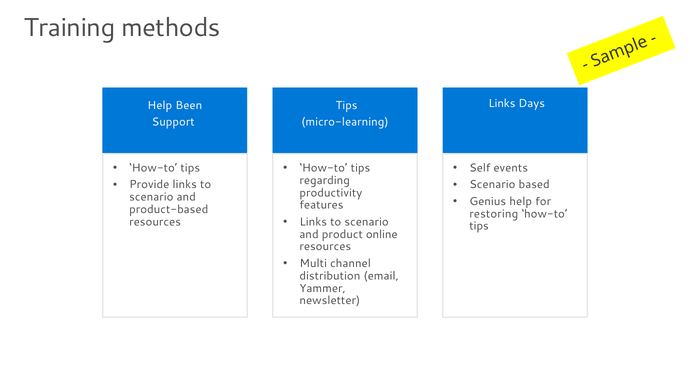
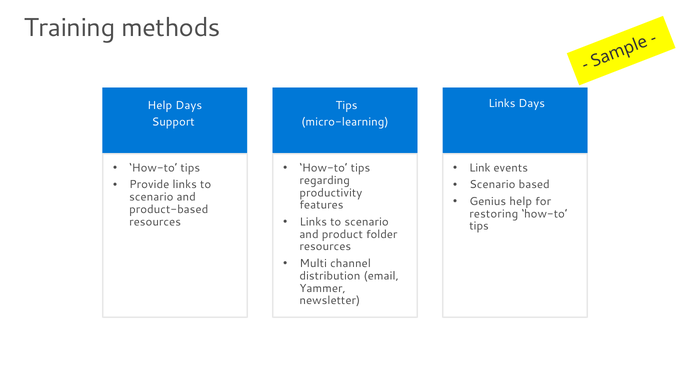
Help Been: Been -> Days
Self: Self -> Link
online: online -> folder
